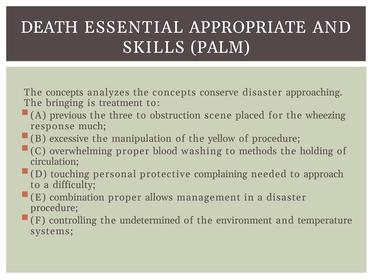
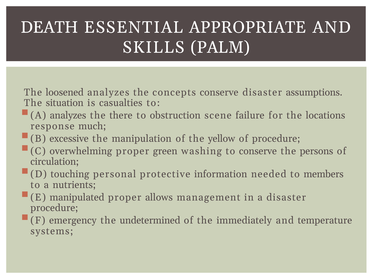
concepts at (65, 92): concepts -> loosened
approaching: approaching -> assumptions
bringing: bringing -> situation
treatment: treatment -> casualties
A previous: previous -> analyzes
three: three -> there
placed: placed -> failure
wheezing: wheezing -> locations
blood: blood -> green
to methods: methods -> conserve
holding: holding -> persons
complaining: complaining -> information
approach: approach -> members
difficulty: difficulty -> nutrients
combination: combination -> manipulated
controlling: controlling -> emergency
environment: environment -> immediately
